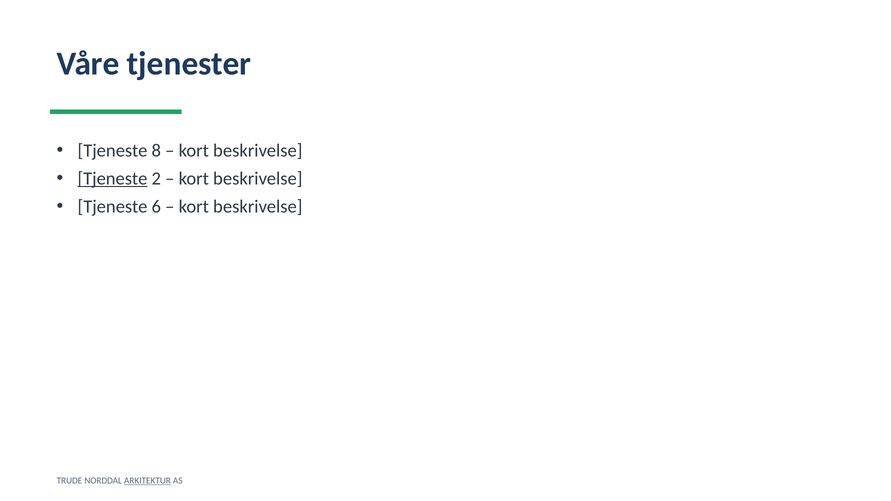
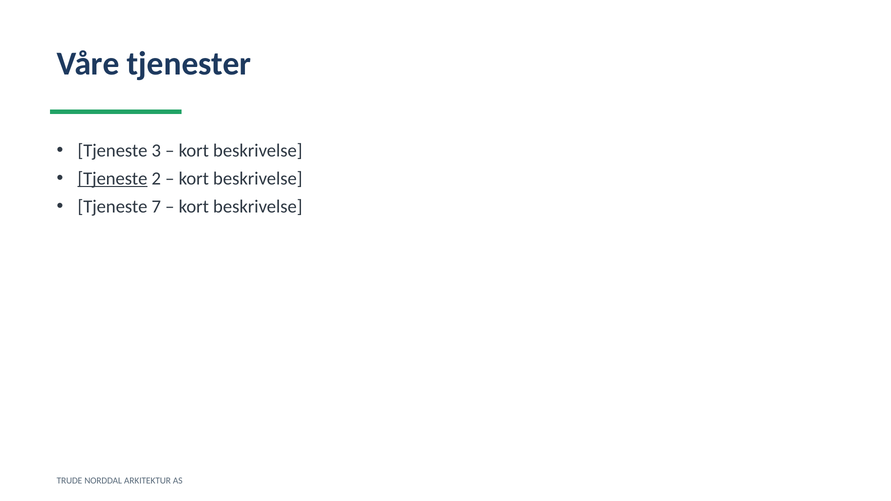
8: 8 -> 3
6: 6 -> 7
ARKITEKTUR underline: present -> none
